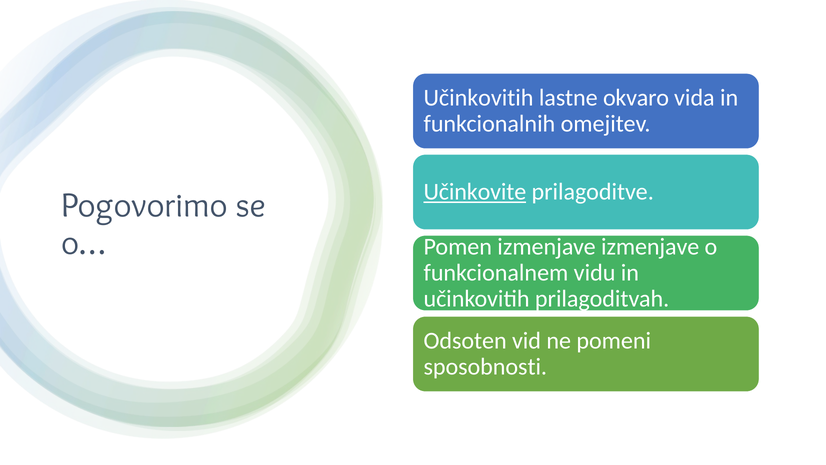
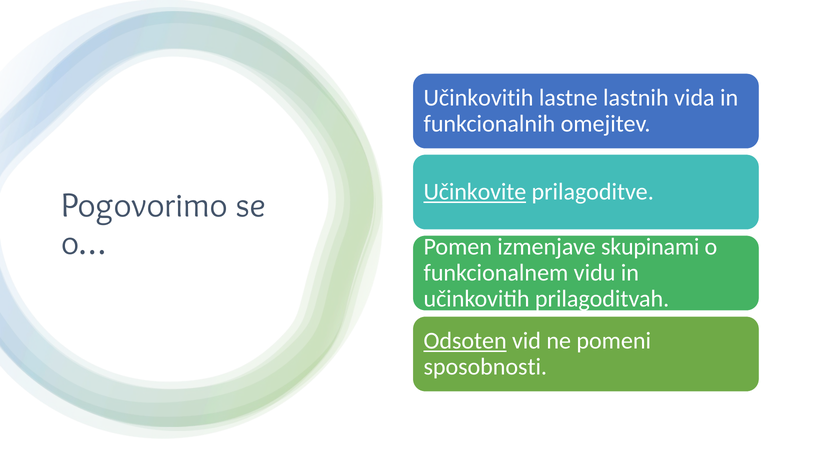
okvaro: okvaro -> lastnih
izmenjave izmenjave: izmenjave -> skupinami
Odsoten underline: none -> present
